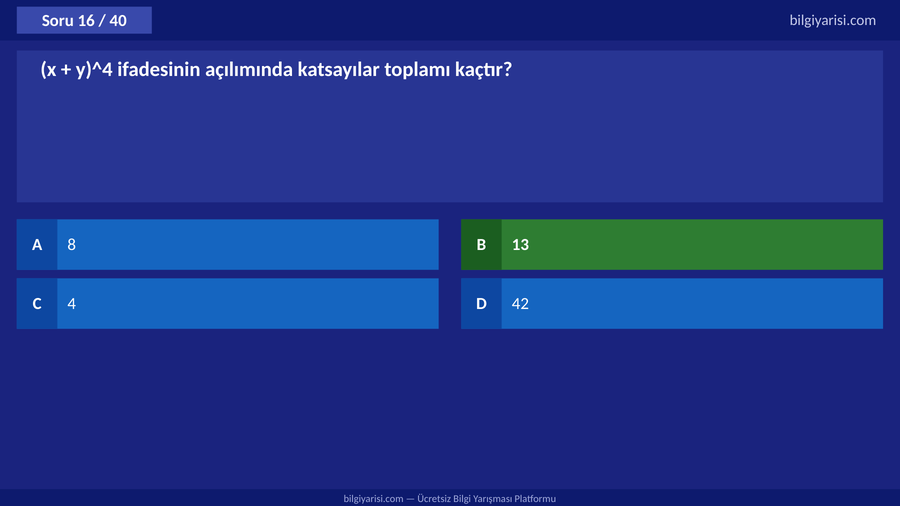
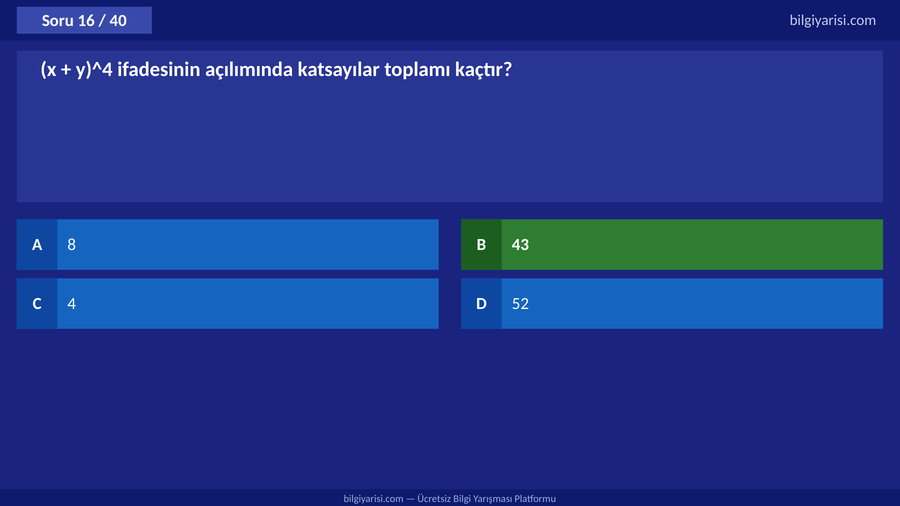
13: 13 -> 43
42: 42 -> 52
